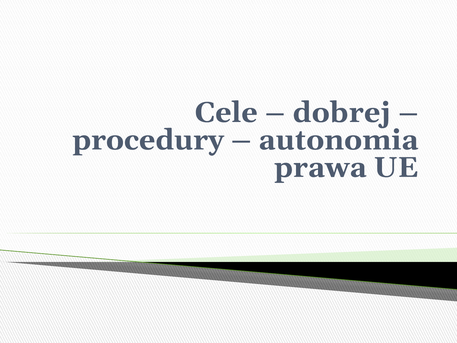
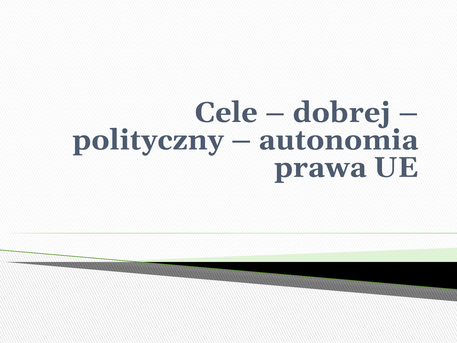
procedury: procedury -> polityczny
